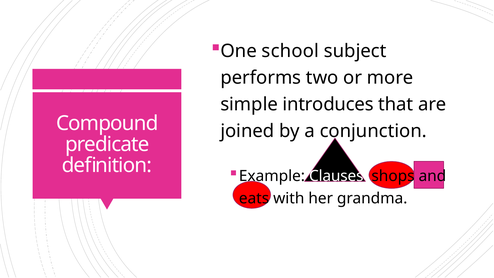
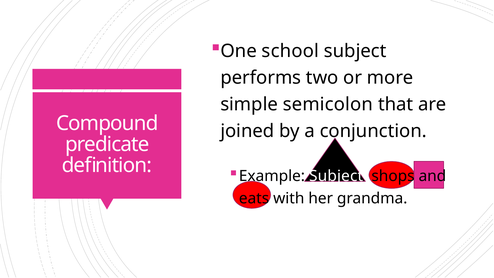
introduces: introduces -> semicolon
Example Clauses: Clauses -> Subject
